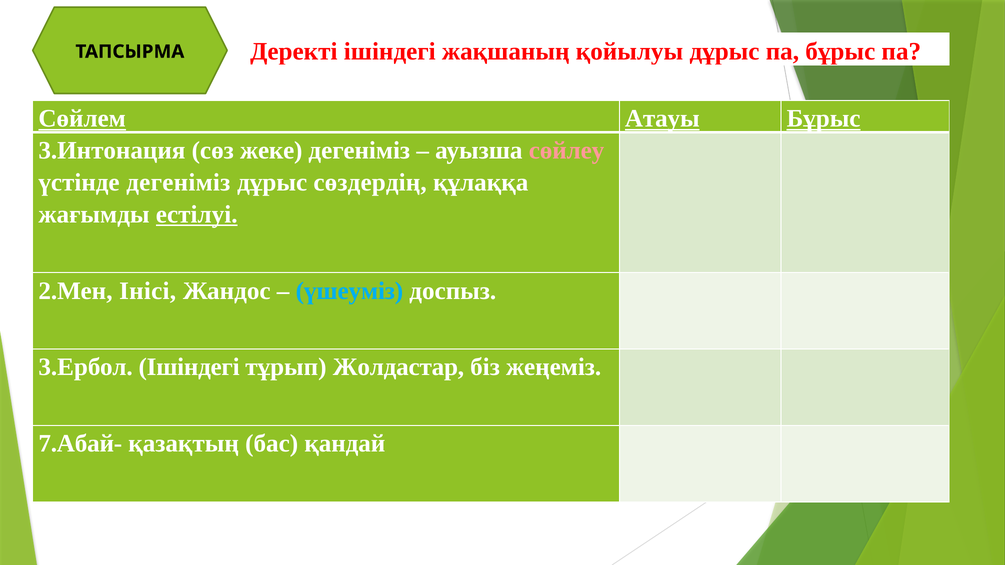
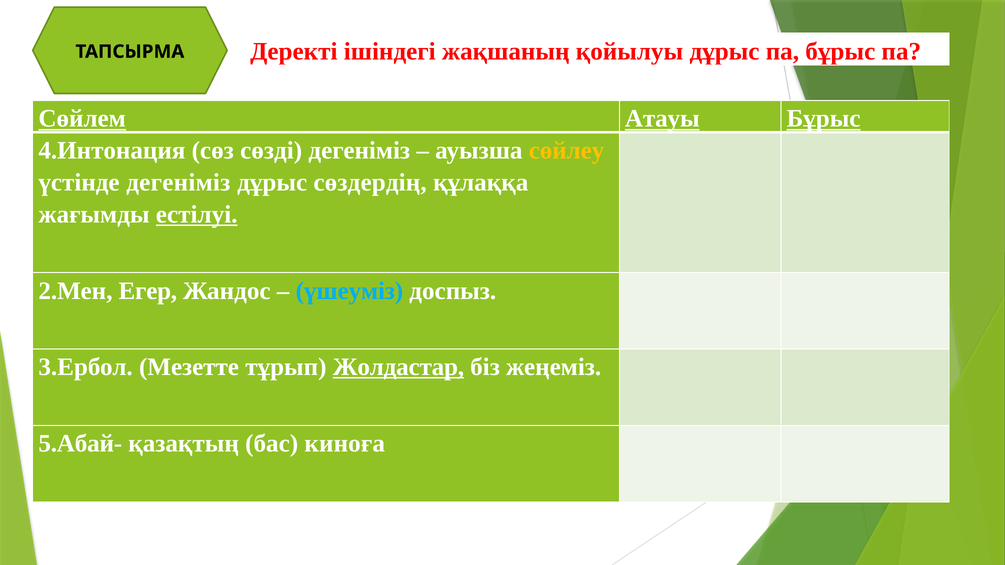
3.Интонация: 3.Интонация -> 4.Интонация
жеке: жеке -> сөзді
сөйлеу colour: pink -> yellow
Інісі: Інісі -> Егер
3.Ербол Ішіндегі: Ішіндегі -> Мезетте
Жолдастар underline: none -> present
7.Абай-: 7.Абай- -> 5.Абай-
қандай: қандай -> киноға
